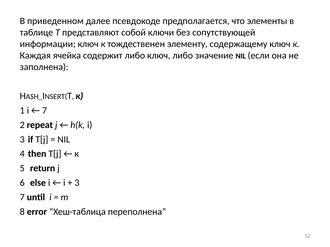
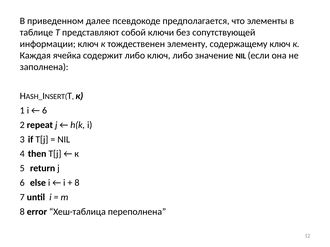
7 at (44, 111): 7 -> 6
3 at (77, 183): 3 -> 8
